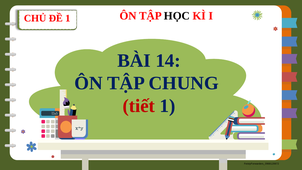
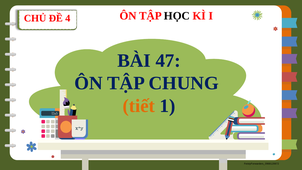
ĐỀ 1: 1 -> 4
14: 14 -> 47
tiết colour: red -> orange
